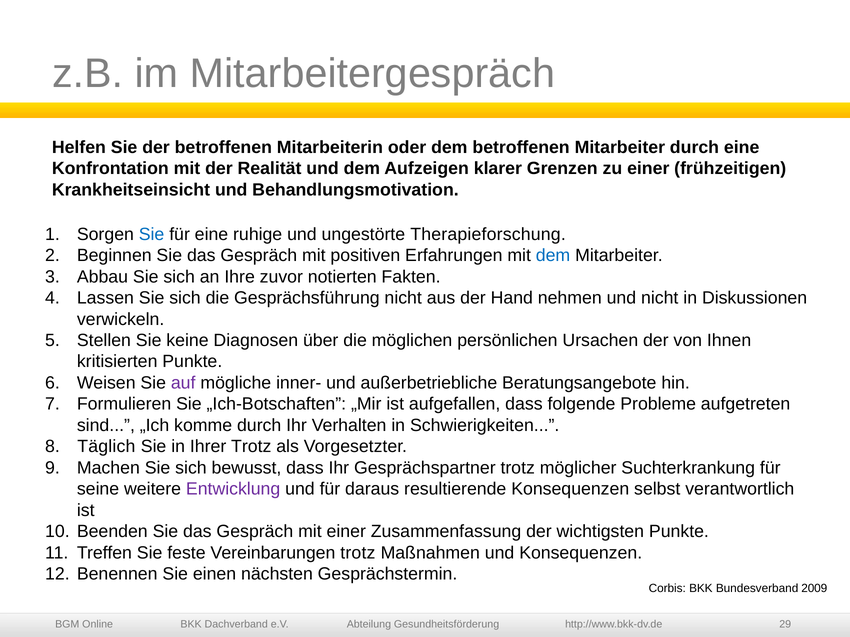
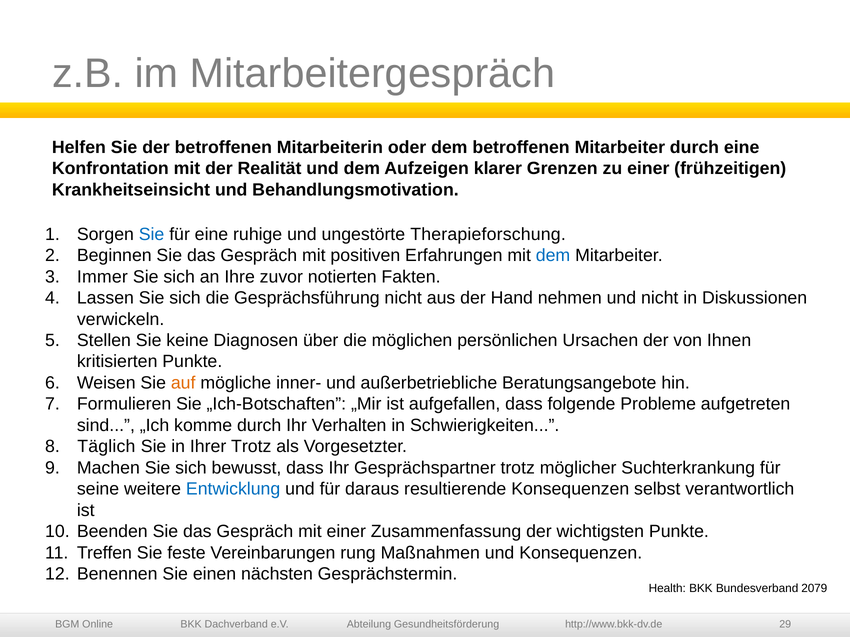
Abbau: Abbau -> Immer
auf colour: purple -> orange
Entwicklung colour: purple -> blue
Vereinbarungen trotz: trotz -> rung
Corbis: Corbis -> Health
2009: 2009 -> 2079
